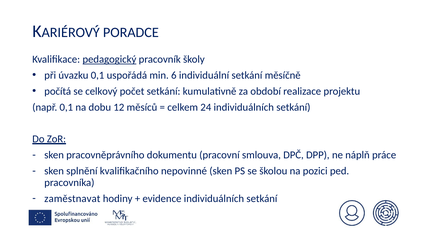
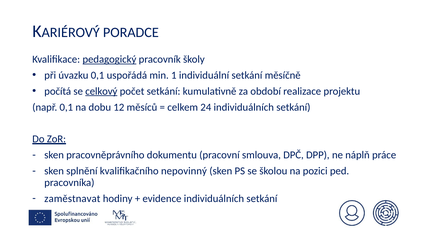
6: 6 -> 1
celkový underline: none -> present
nepovinné: nepovinné -> nepovinný
